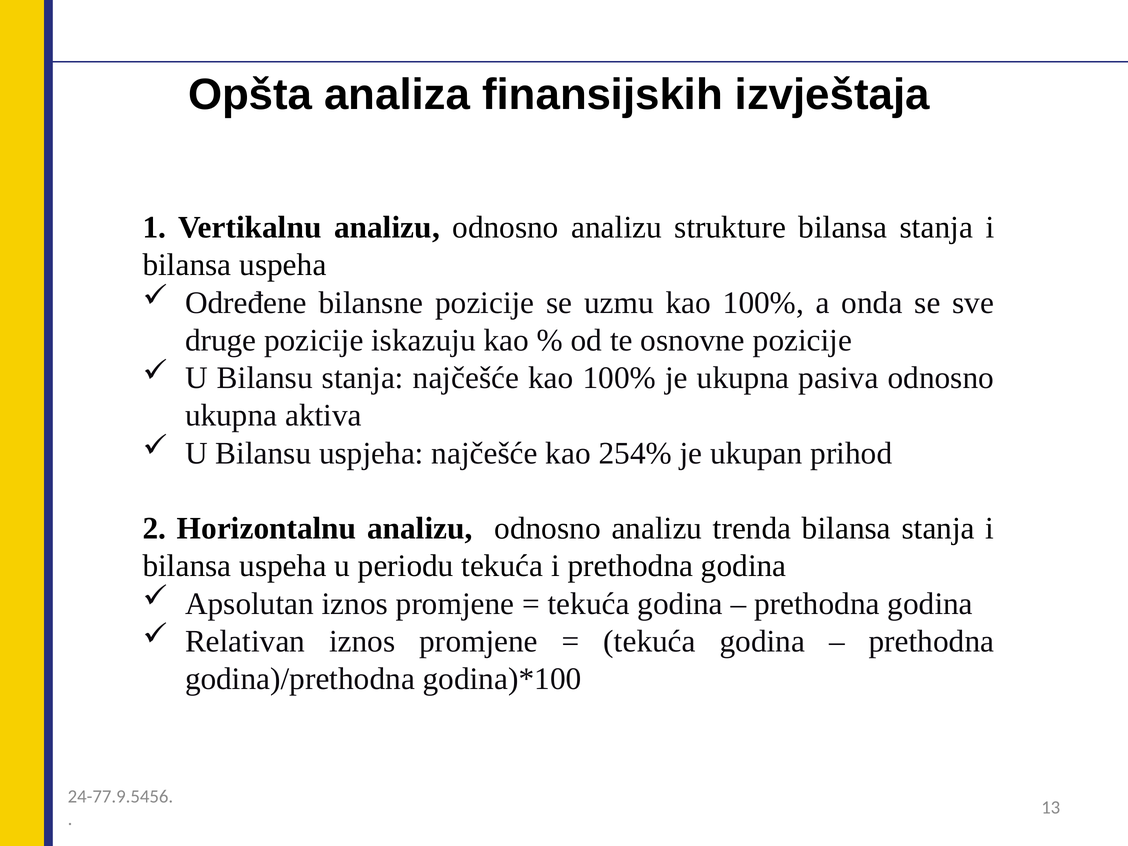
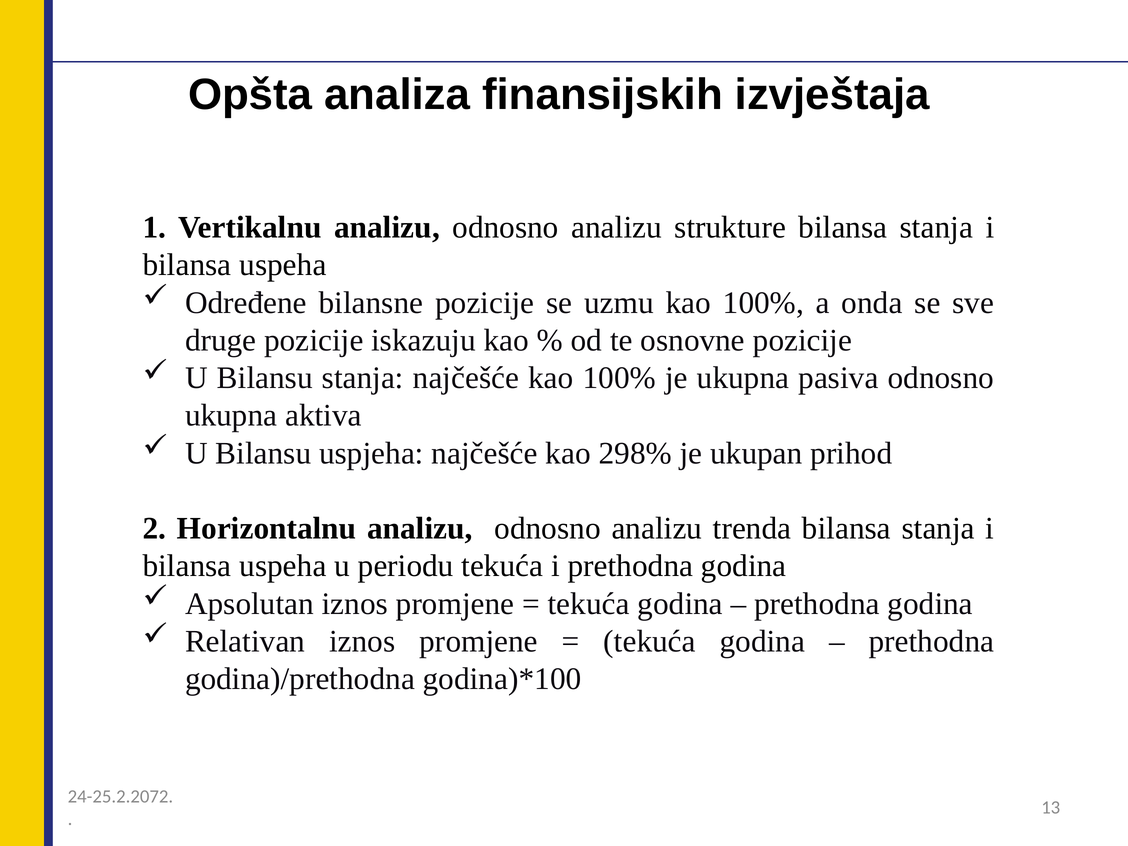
254%: 254% -> 298%
24-77.9.5456: 24-77.9.5456 -> 24-25.2.2072
